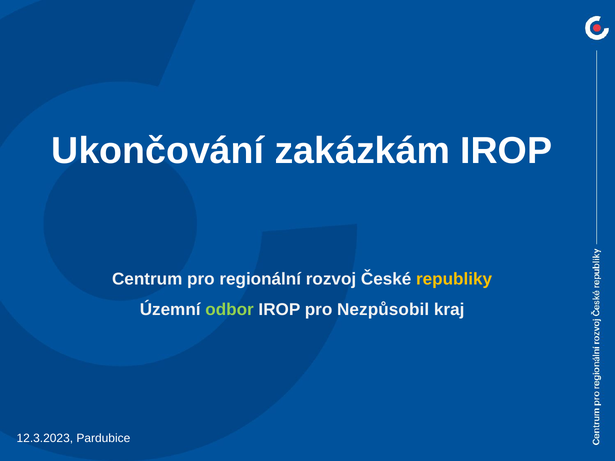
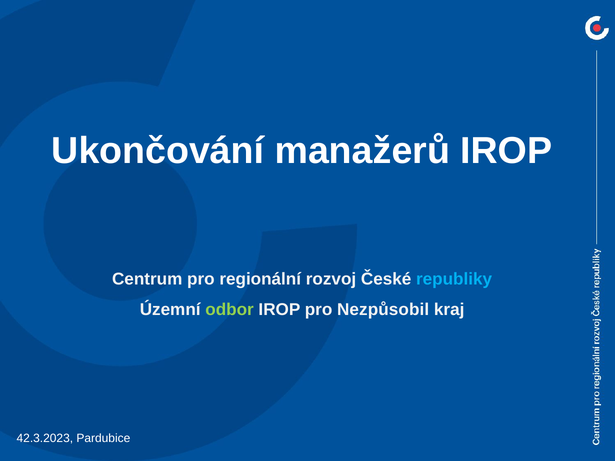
zakázkám: zakázkám -> manažerů
republiky colour: yellow -> light blue
12.3.2023: 12.3.2023 -> 42.3.2023
